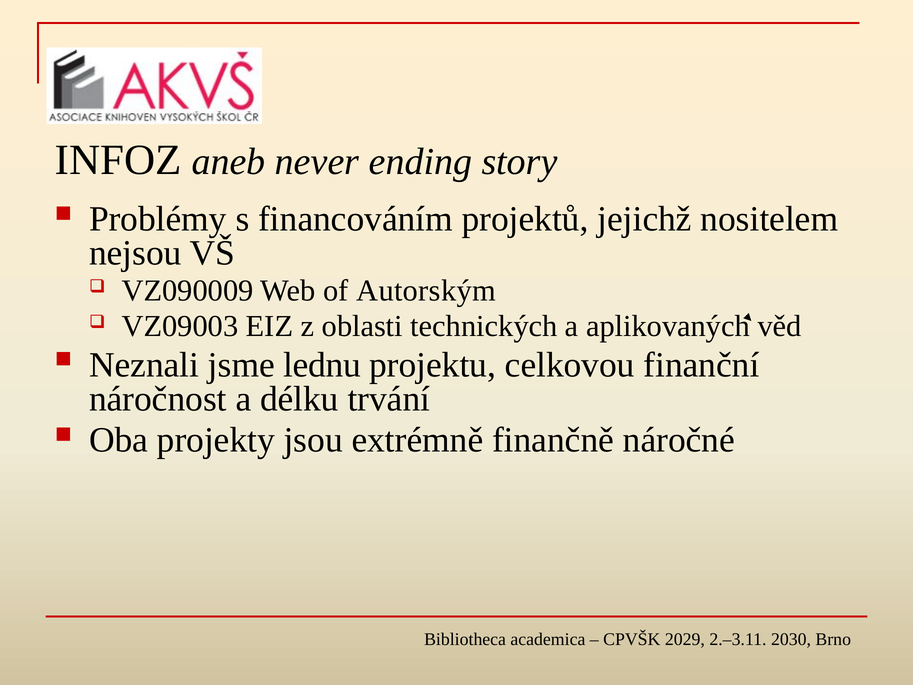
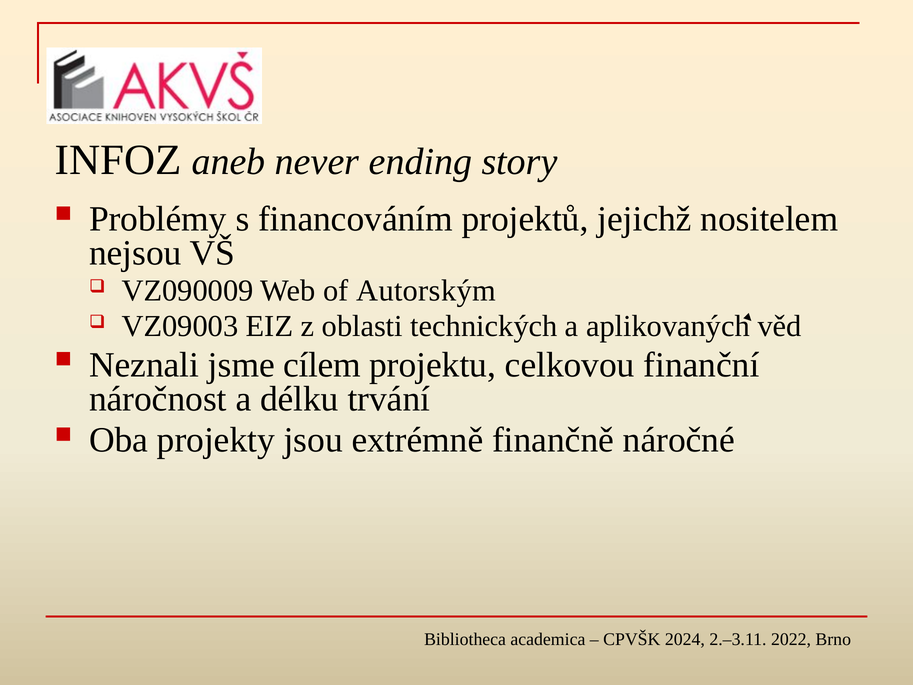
lednu: lednu -> cílem
2029: 2029 -> 2024
2030: 2030 -> 2022
